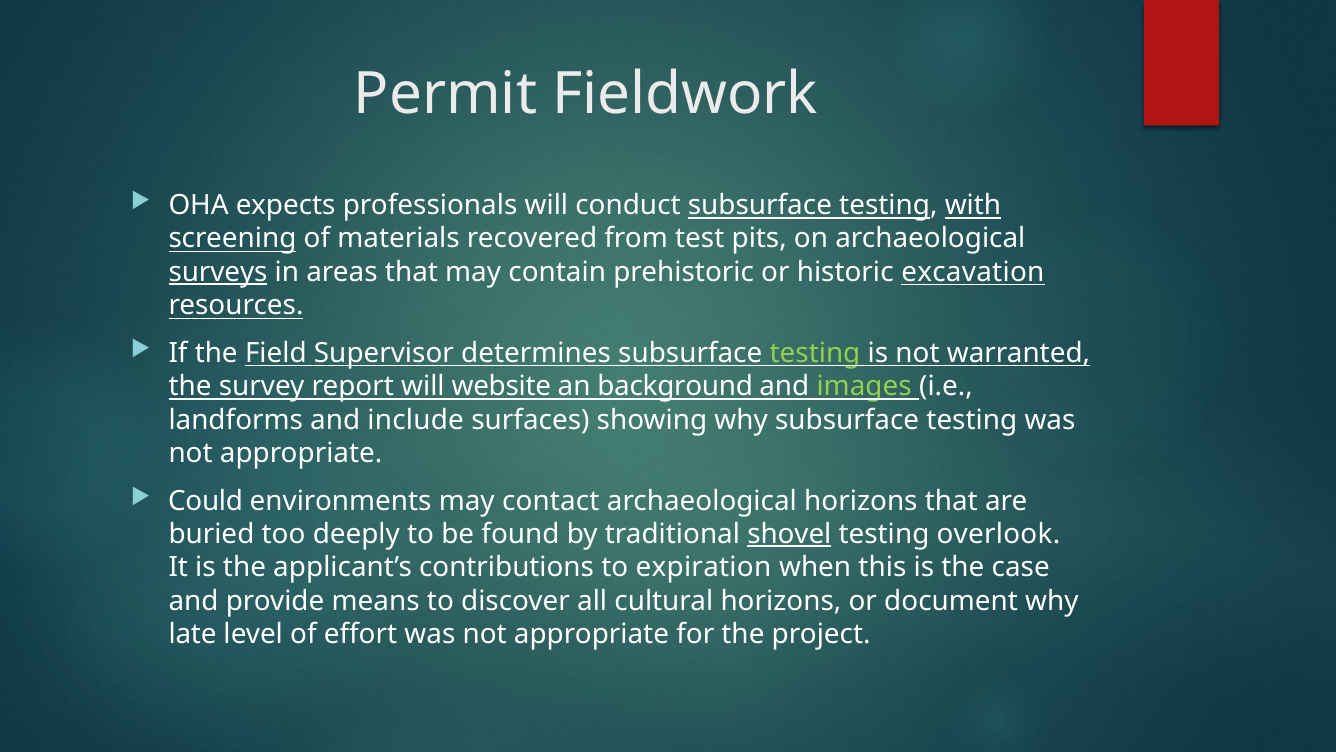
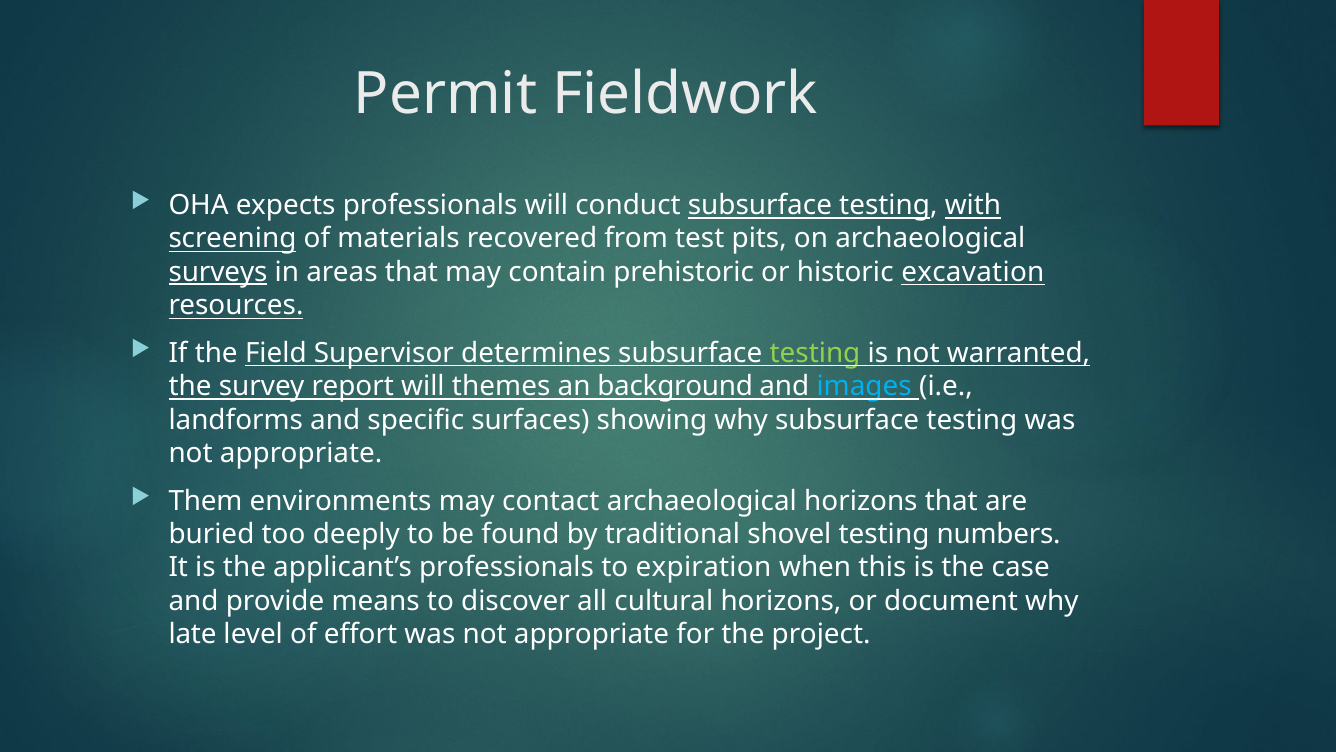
website: website -> themes
images colour: light green -> light blue
include: include -> specific
Could: Could -> Them
shovel underline: present -> none
overlook: overlook -> numbers
applicant’s contributions: contributions -> professionals
